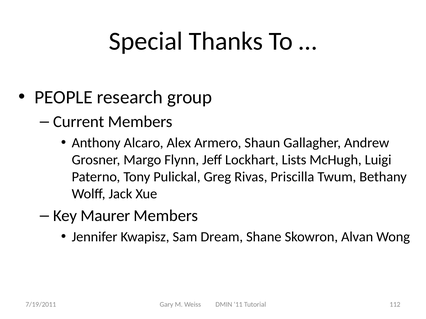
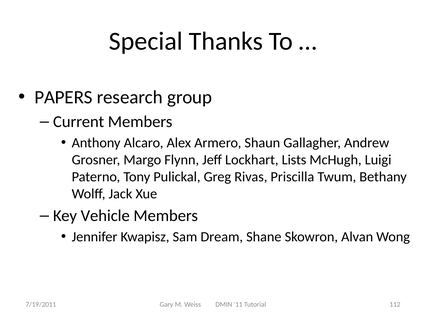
PEOPLE: PEOPLE -> PAPERS
Maurer: Maurer -> Vehicle
